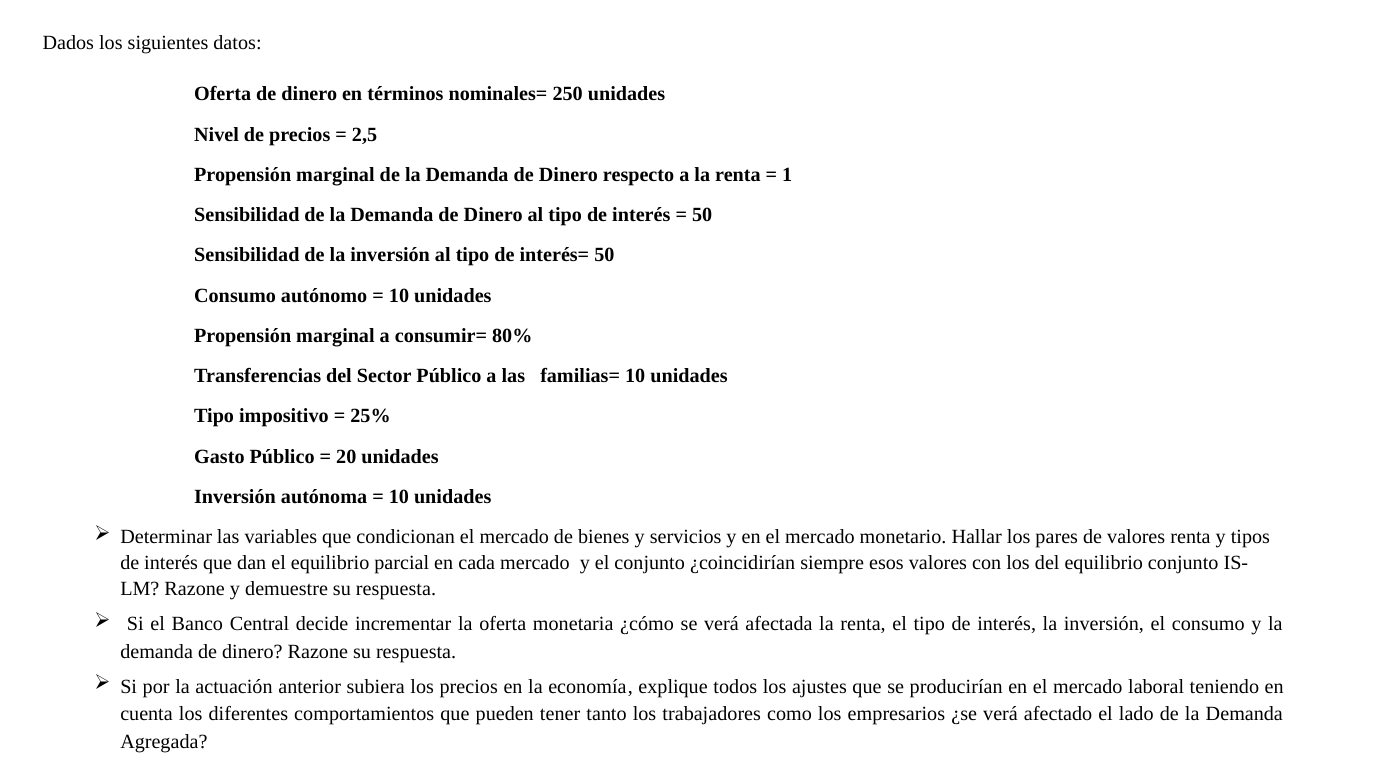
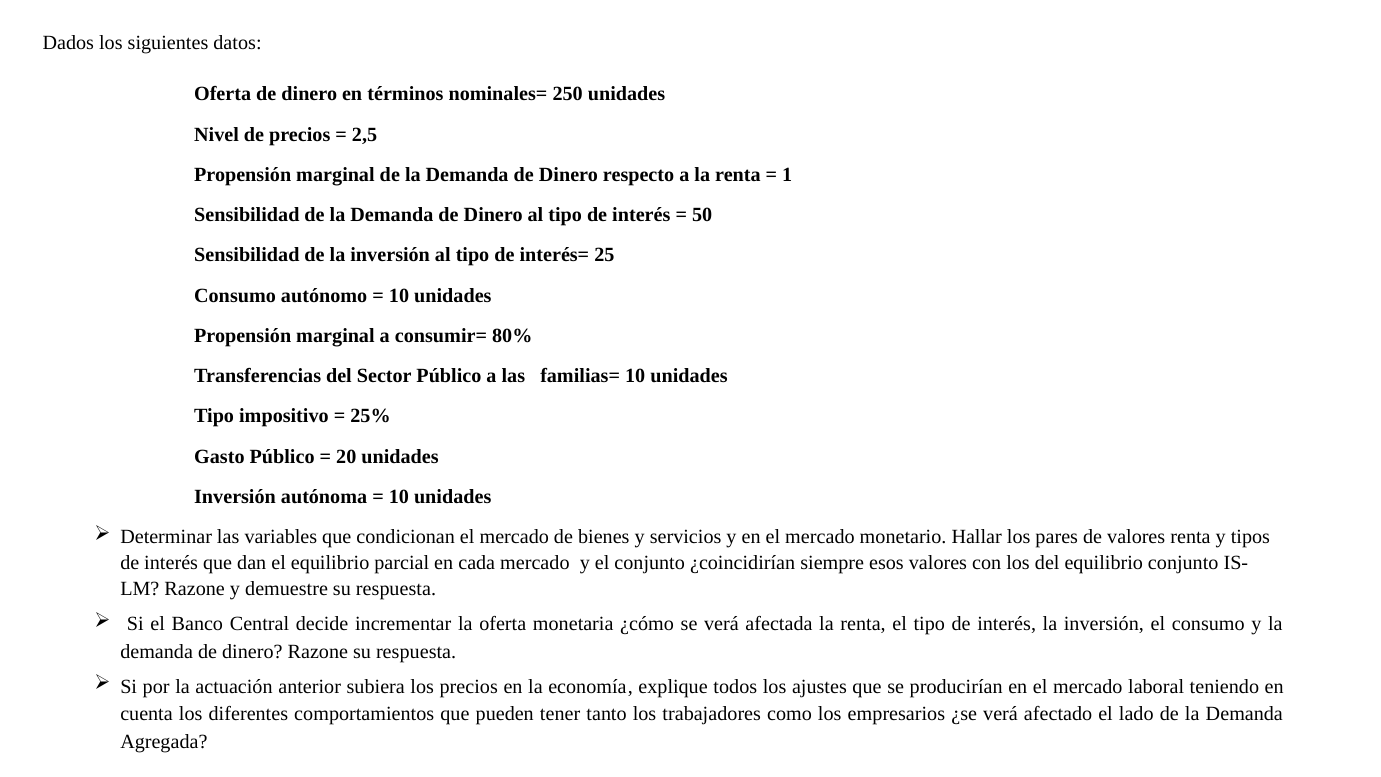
interés= 50: 50 -> 25
